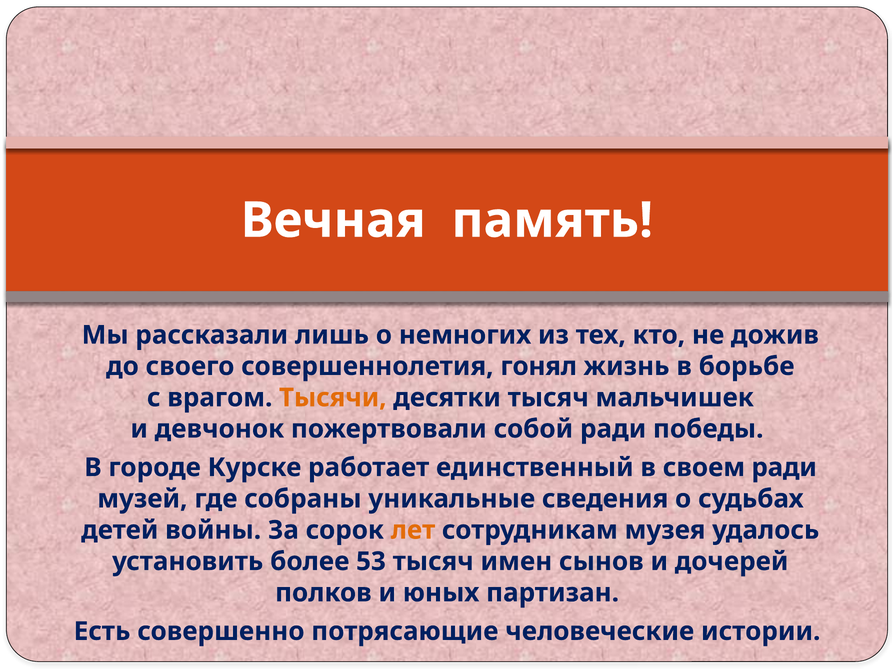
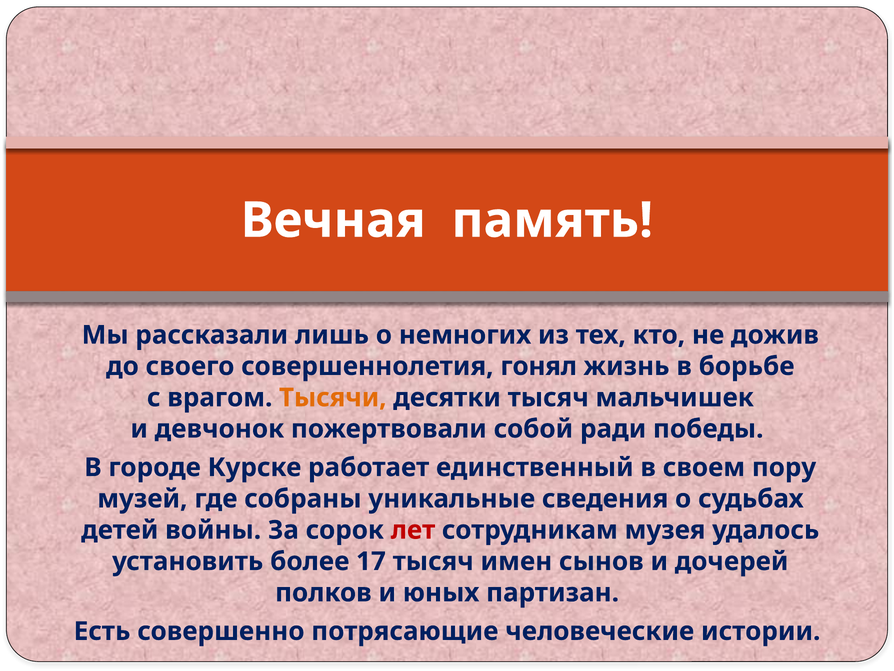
своем ради: ради -> пору
лет colour: orange -> red
53: 53 -> 17
